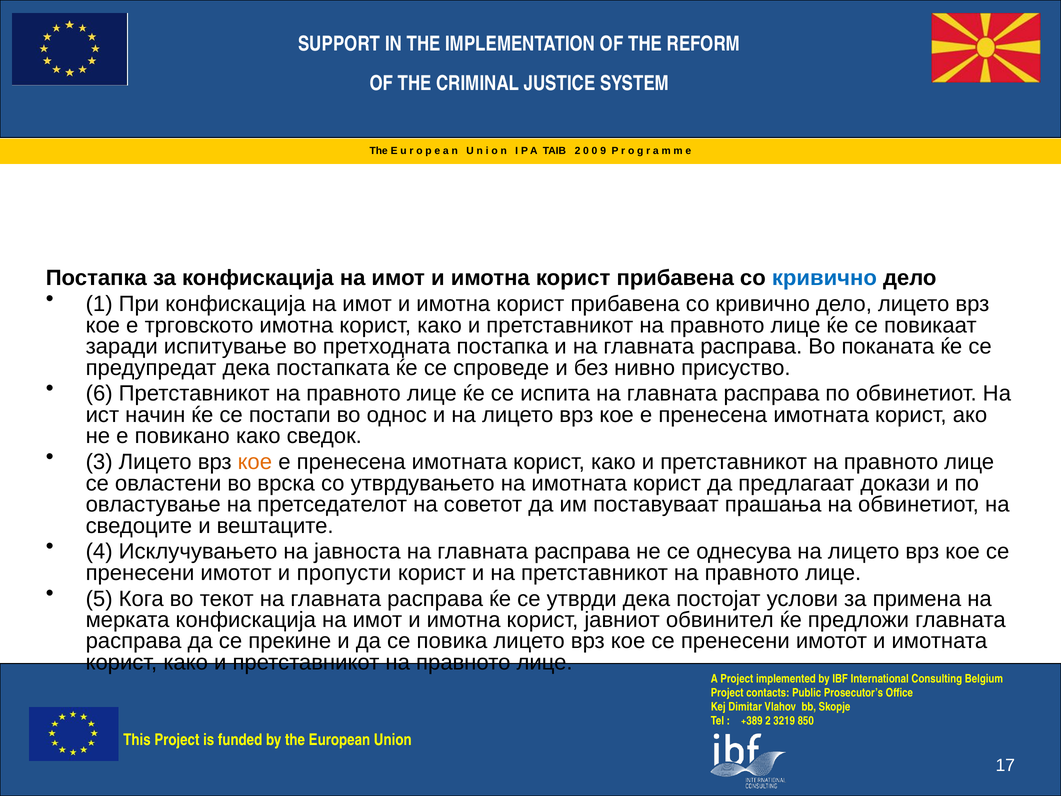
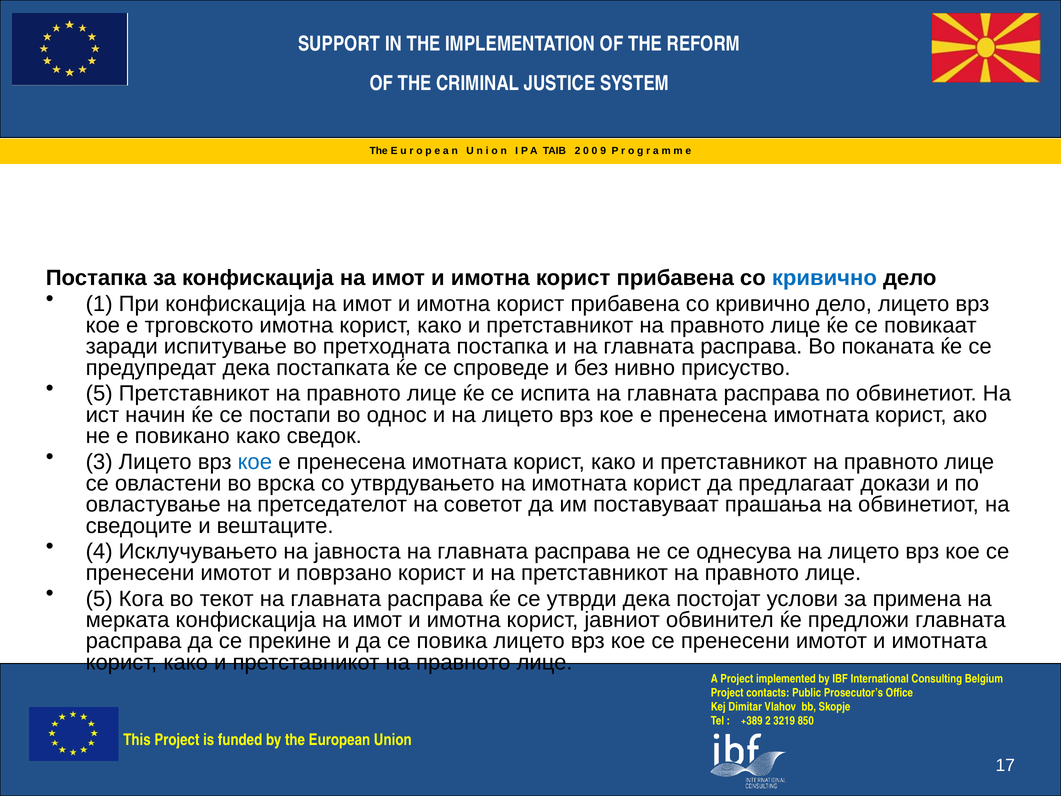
6 at (99, 394): 6 -> 5
кое at (255, 462) colour: orange -> blue
пропусти: пропусти -> поврзано
